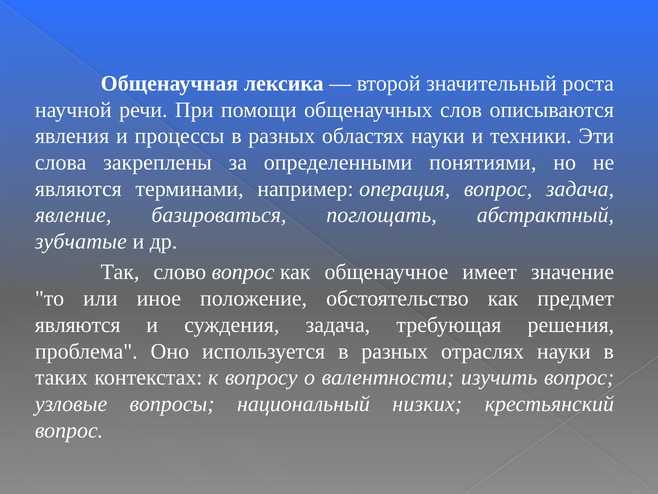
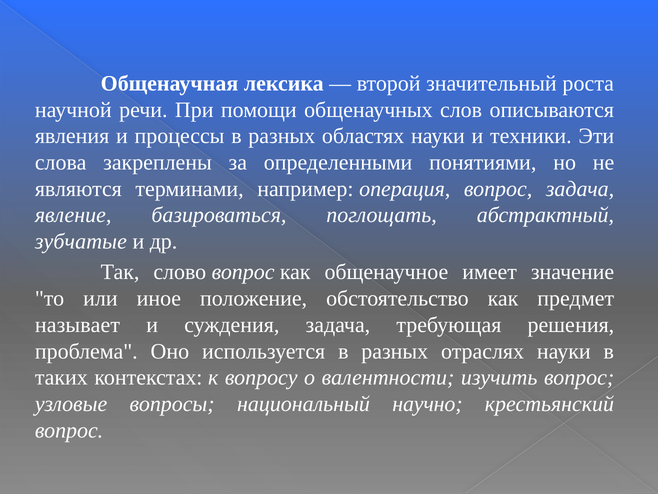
являются at (78, 325): являются -> называет
низких: низких -> научно
